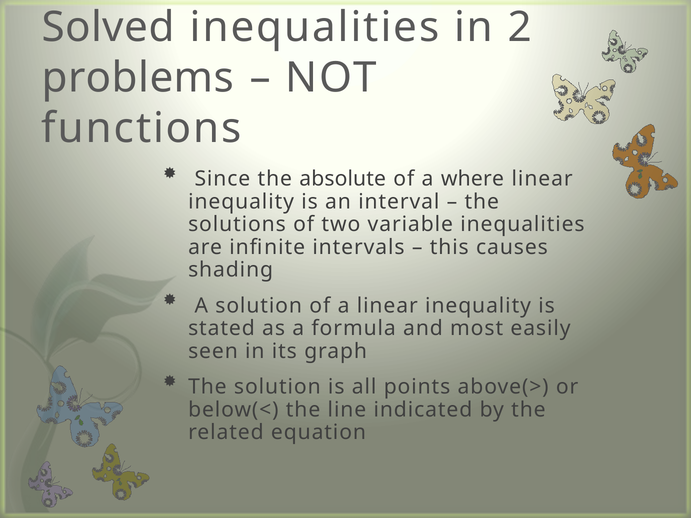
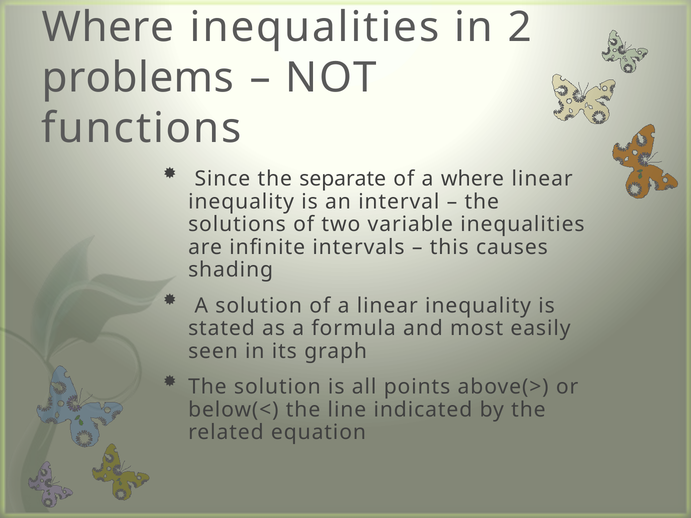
Solved at (108, 27): Solved -> Where
absolute: absolute -> separate
